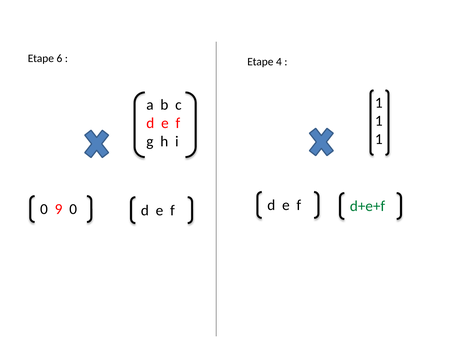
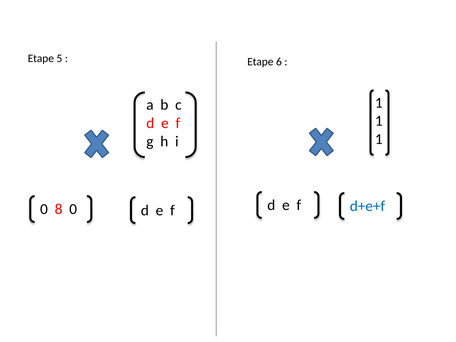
6: 6 -> 5
4: 4 -> 6
9: 9 -> 8
d+e+f colour: green -> blue
